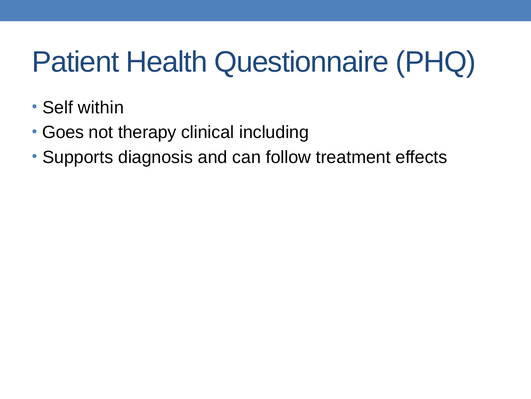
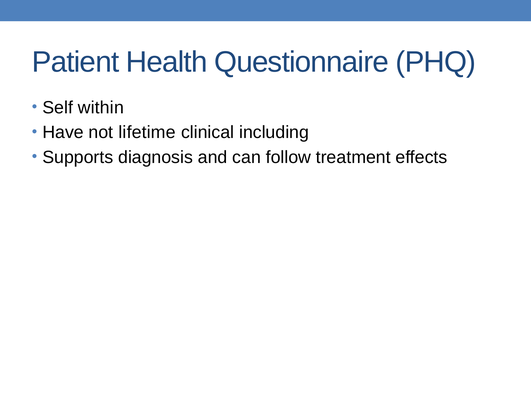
Goes: Goes -> Have
therapy: therapy -> lifetime
